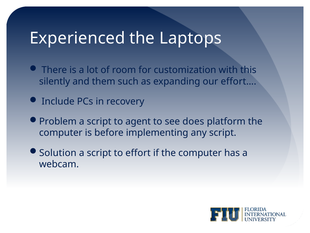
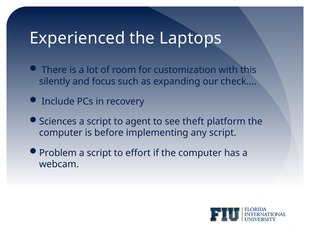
them: them -> focus
effort…: effort… -> check…
Problem: Problem -> Sciences
does: does -> theft
Solution: Solution -> Problem
